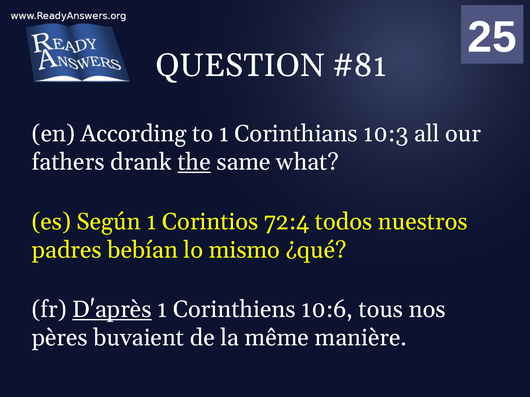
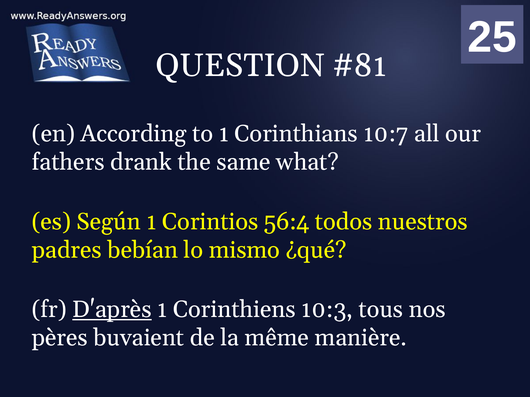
10:3: 10:3 -> 10:7
the underline: present -> none
72:4: 72:4 -> 56:4
10:6: 10:6 -> 10:3
